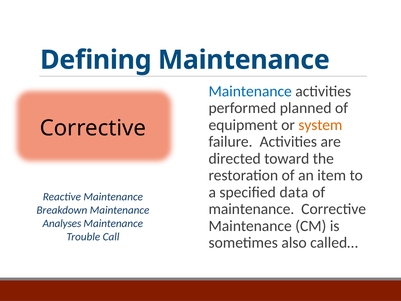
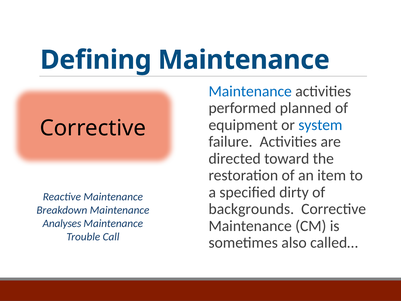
system colour: orange -> blue
data: data -> dirty
maintenance at (251, 209): maintenance -> backgrounds
